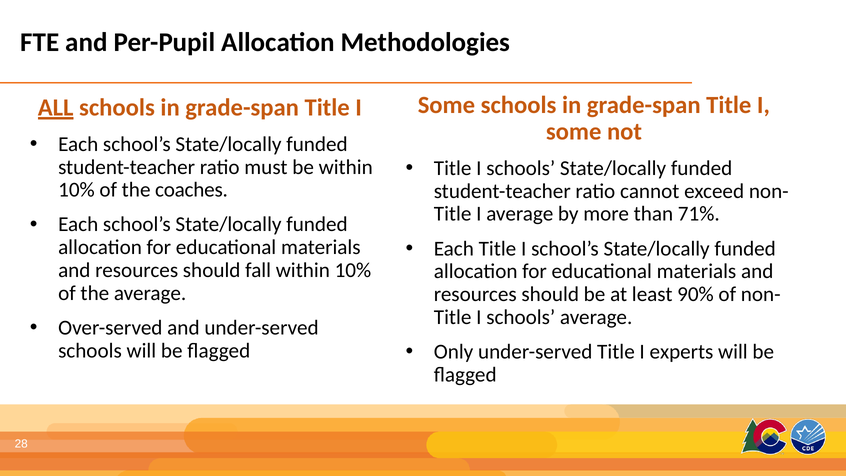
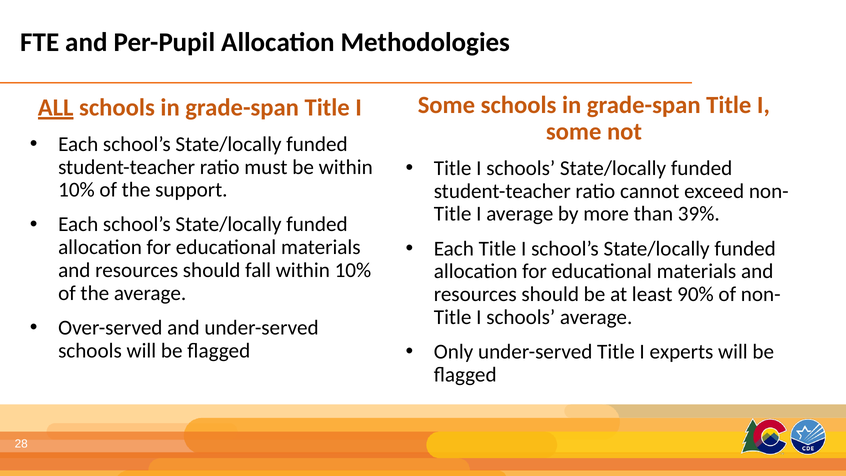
coaches: coaches -> support
71%: 71% -> 39%
